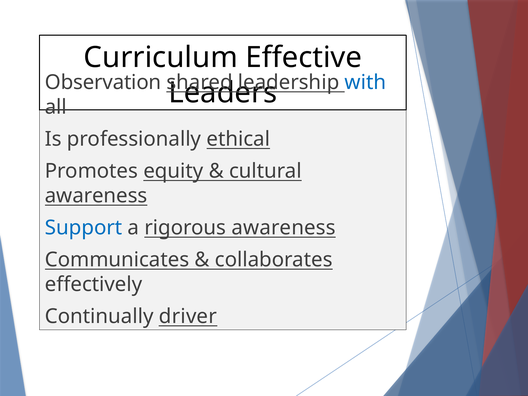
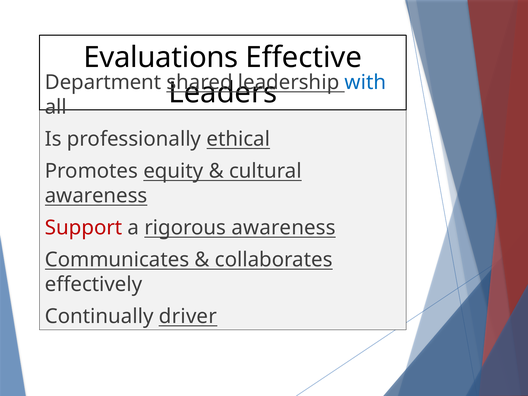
Curriculum: Curriculum -> Evaluations
Observation: Observation -> Department
Support colour: blue -> red
